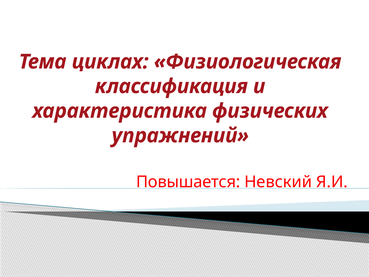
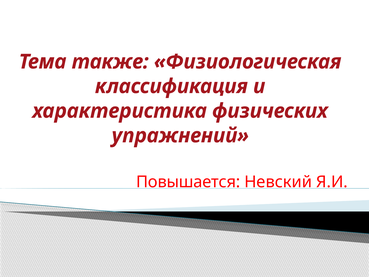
циклах: циклах -> также
